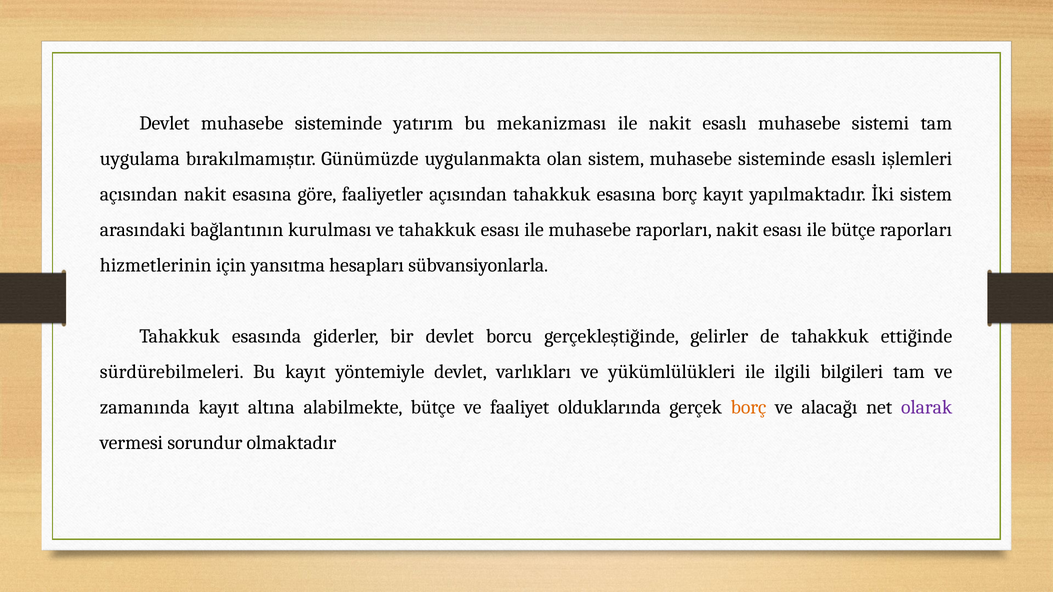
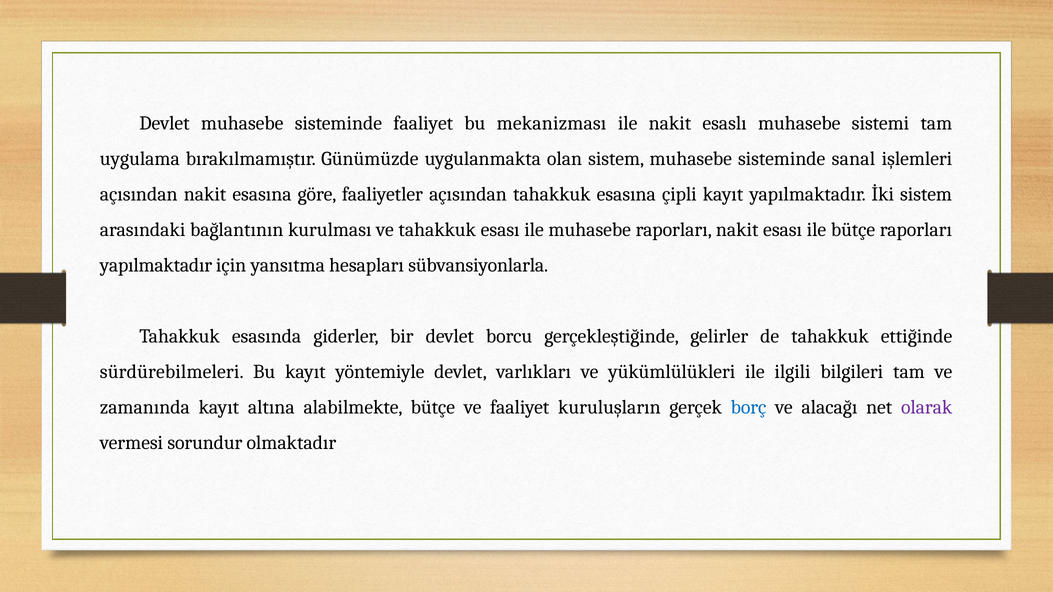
sisteminde yatırım: yatırım -> faaliyet
sisteminde esaslı: esaslı -> sanal
esasına borç: borç -> çipli
hizmetlerinin at (156, 266): hizmetlerinin -> yapılmaktadır
olduklarında: olduklarında -> kuruluşların
borç at (749, 408) colour: orange -> blue
